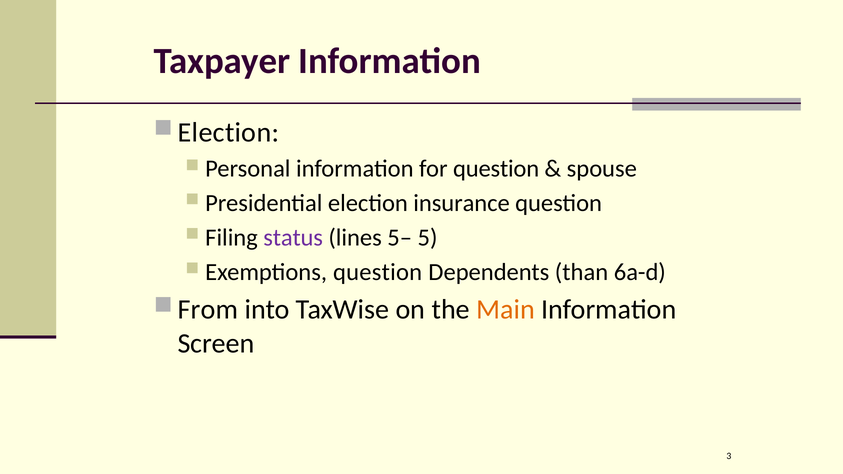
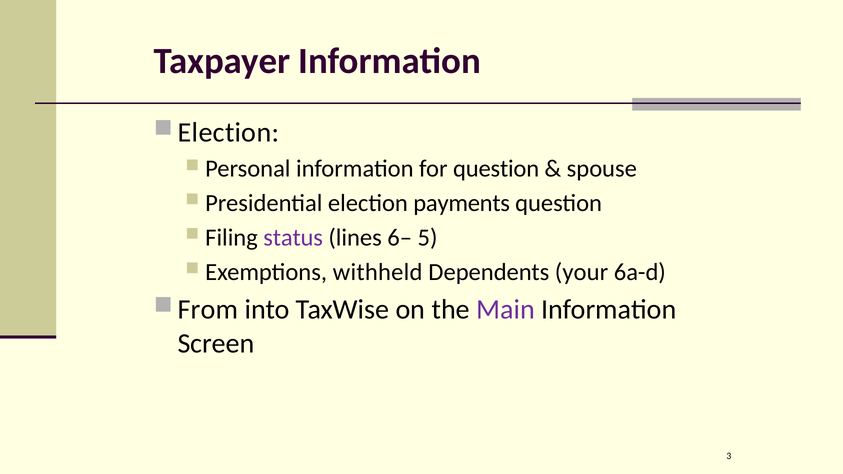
insurance: insurance -> payments
5–: 5– -> 6–
Exemptions question: question -> withheld
than: than -> your
Main colour: orange -> purple
